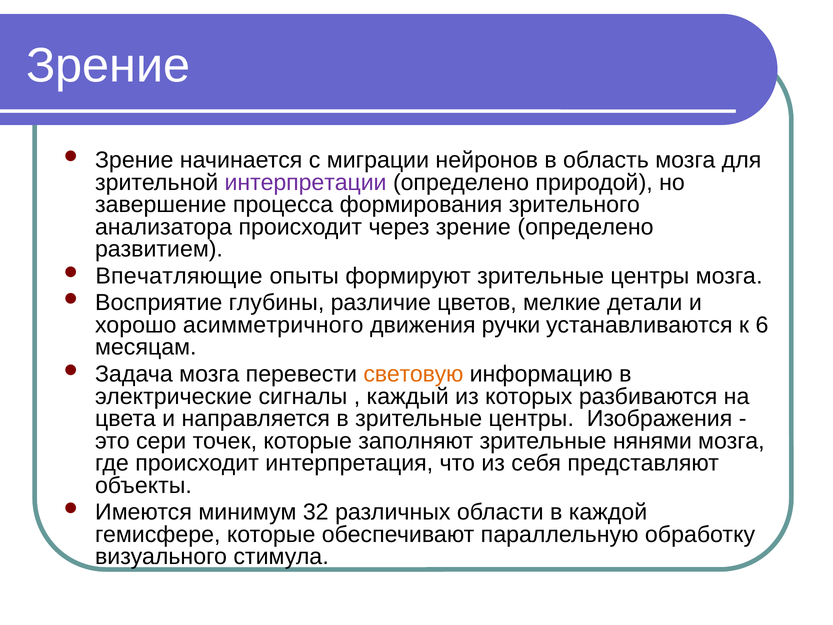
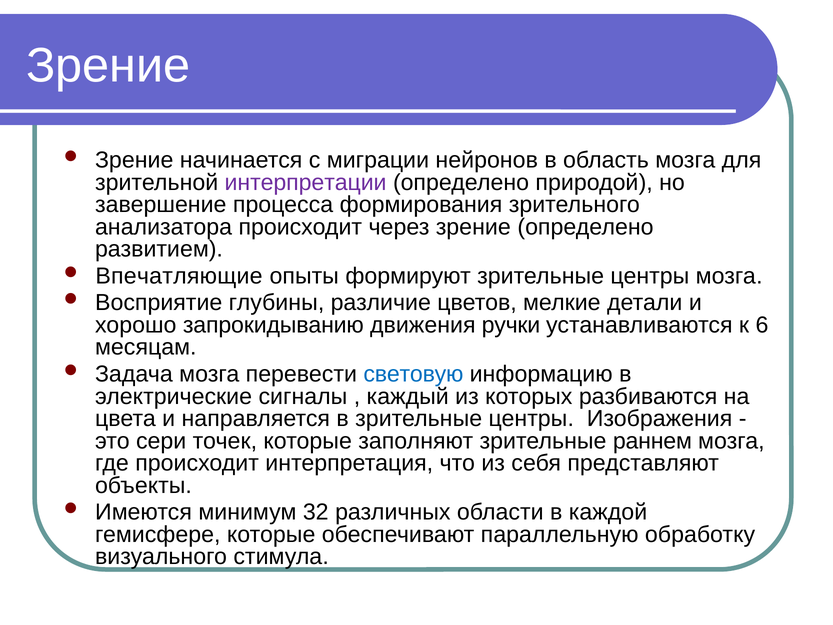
асимметричного: асимметричного -> запрокидыванию
световую colour: orange -> blue
нянями: нянями -> раннем
